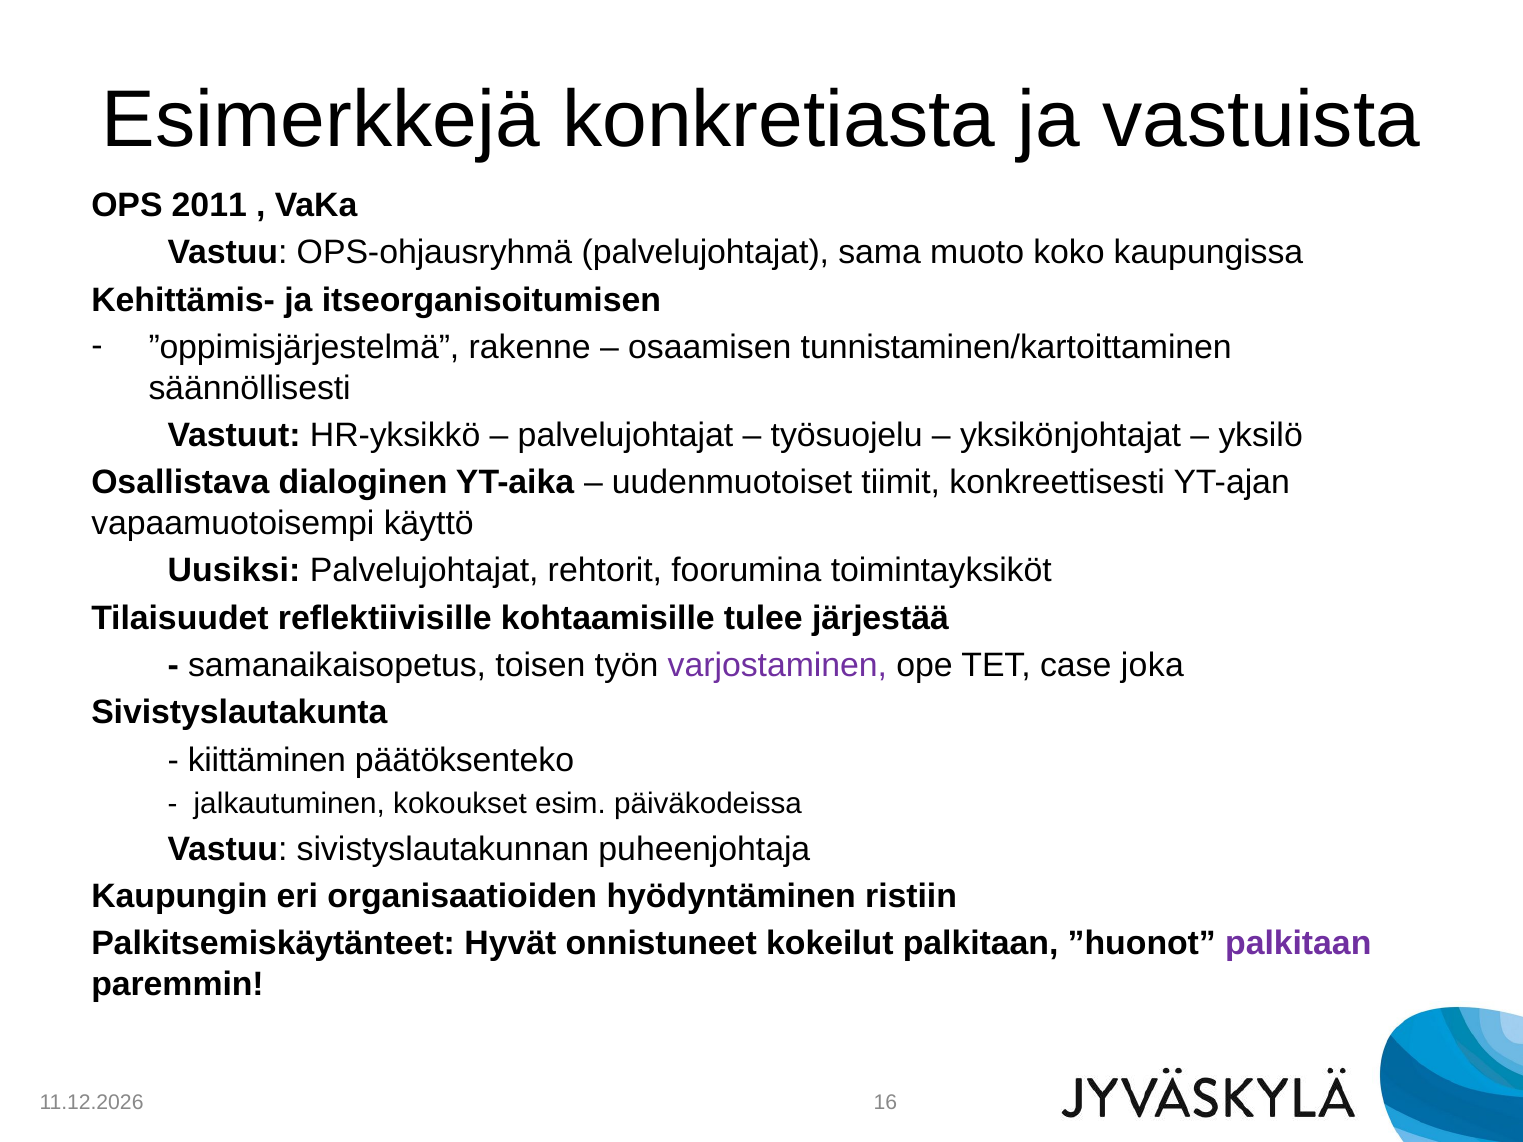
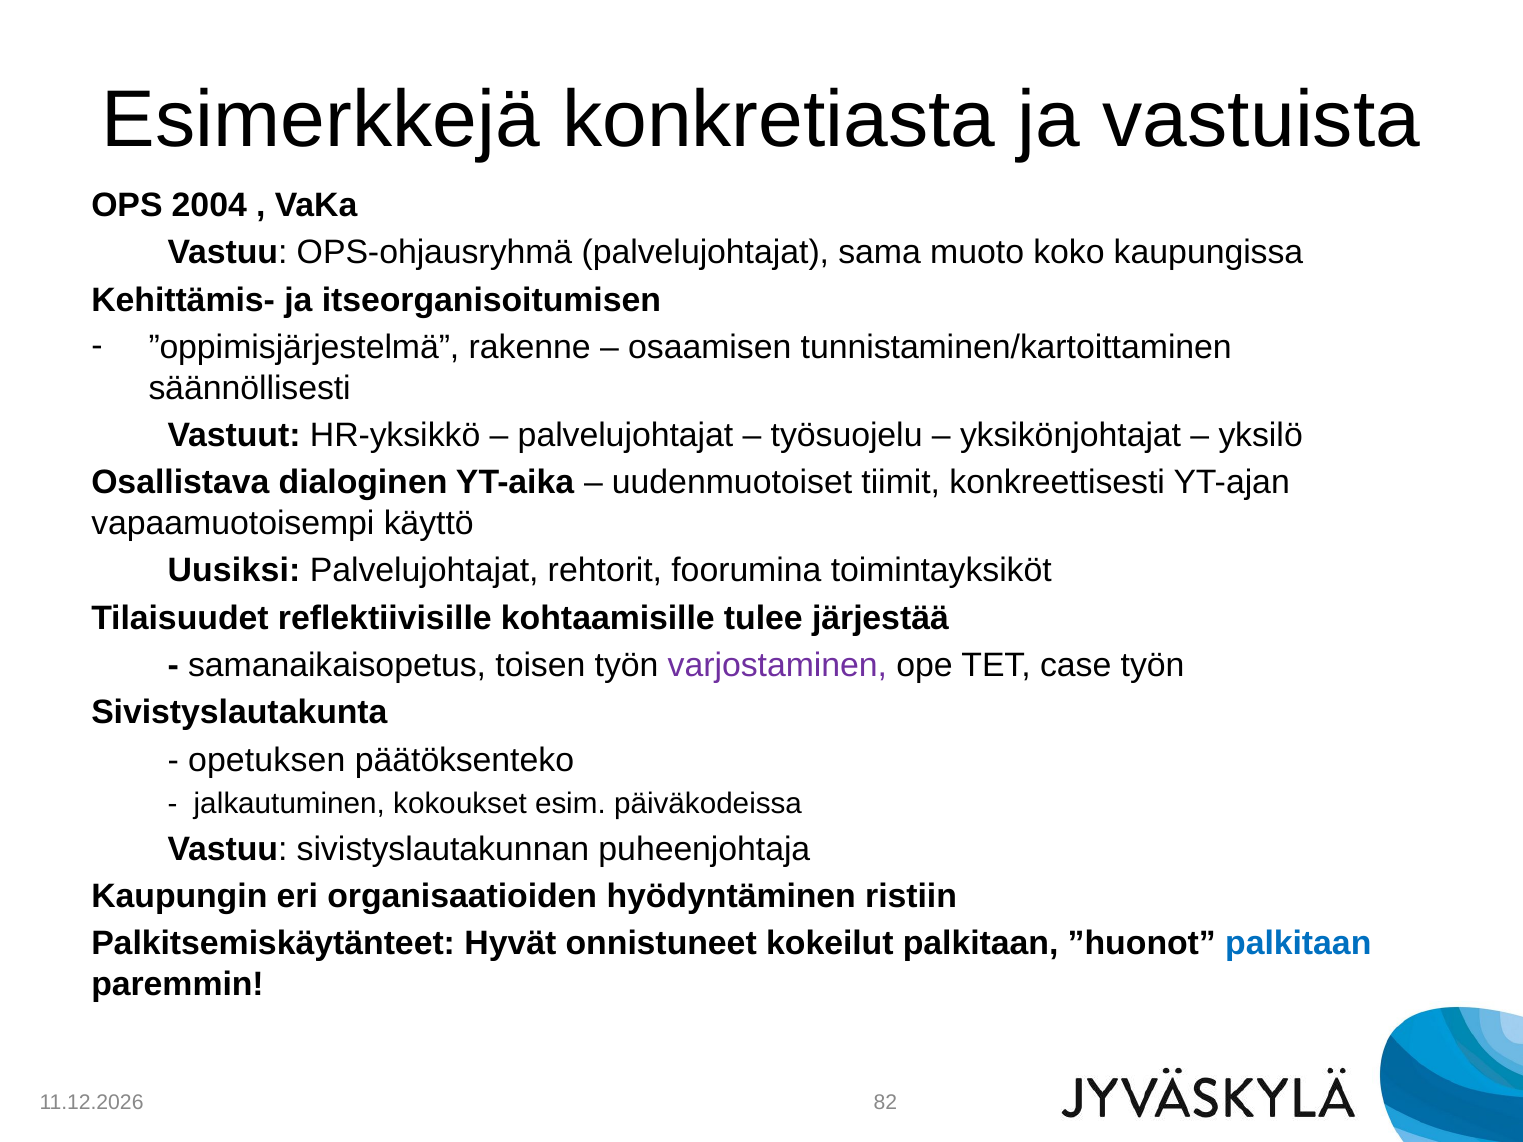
2011: 2011 -> 2004
case joka: joka -> työn
kiittäminen: kiittäminen -> opetuksen
palkitaan at (1298, 944) colour: purple -> blue
16: 16 -> 82
